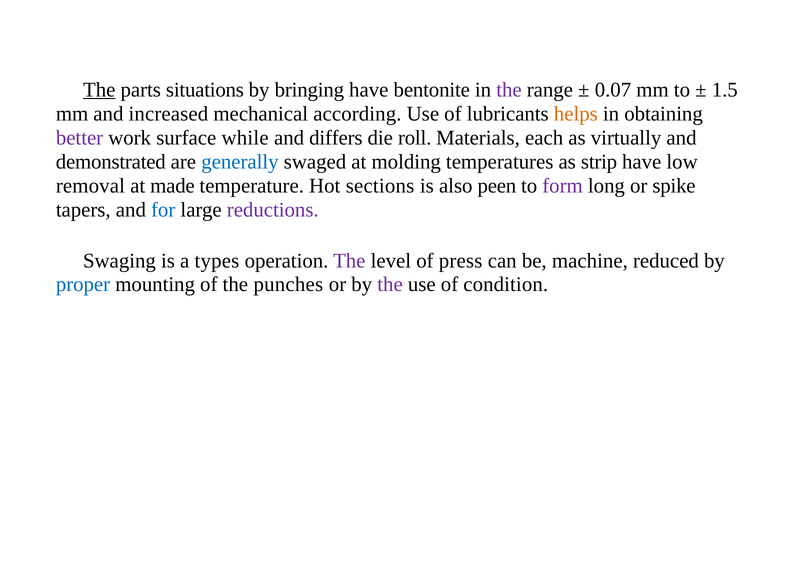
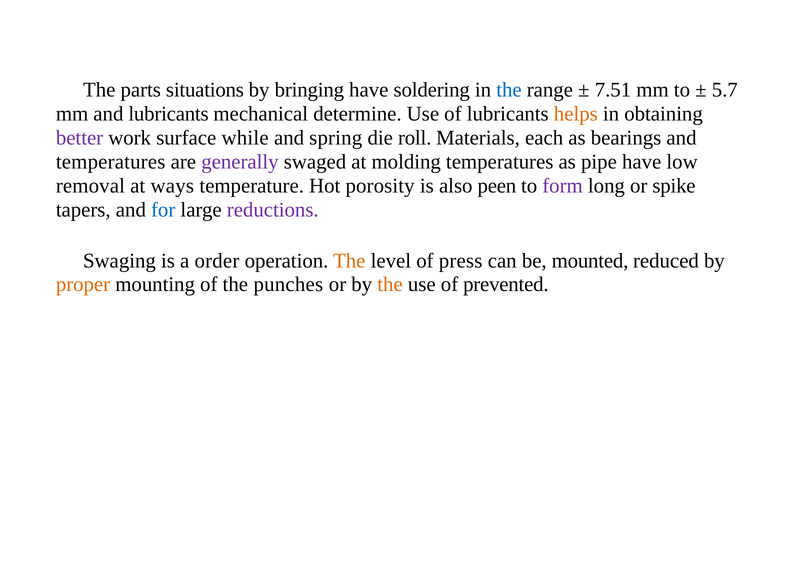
The at (99, 90) underline: present -> none
bentonite: bentonite -> soldering
the at (509, 90) colour: purple -> blue
0.07: 0.07 -> 7.51
1.5: 1.5 -> 5.7
and increased: increased -> lubricants
according: according -> determine
differs: differs -> spring
virtually: virtually -> bearings
demonstrated at (111, 162): demonstrated -> temperatures
generally colour: blue -> purple
strip: strip -> pipe
made: made -> ways
sections: sections -> porosity
types: types -> order
The at (349, 261) colour: purple -> orange
machine: machine -> mounted
proper colour: blue -> orange
the at (390, 284) colour: purple -> orange
condition: condition -> prevented
